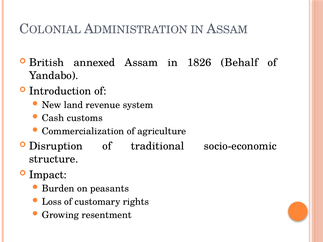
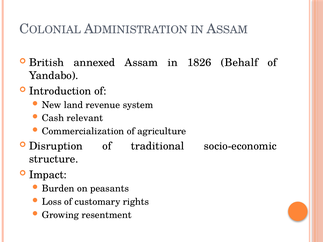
customs: customs -> relevant
